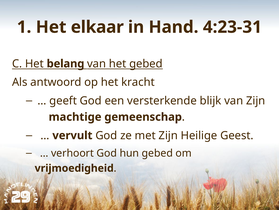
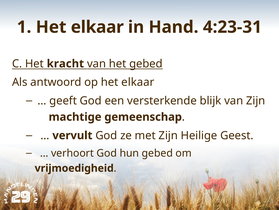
belang: belang -> kracht
op het kracht: kracht -> elkaar
